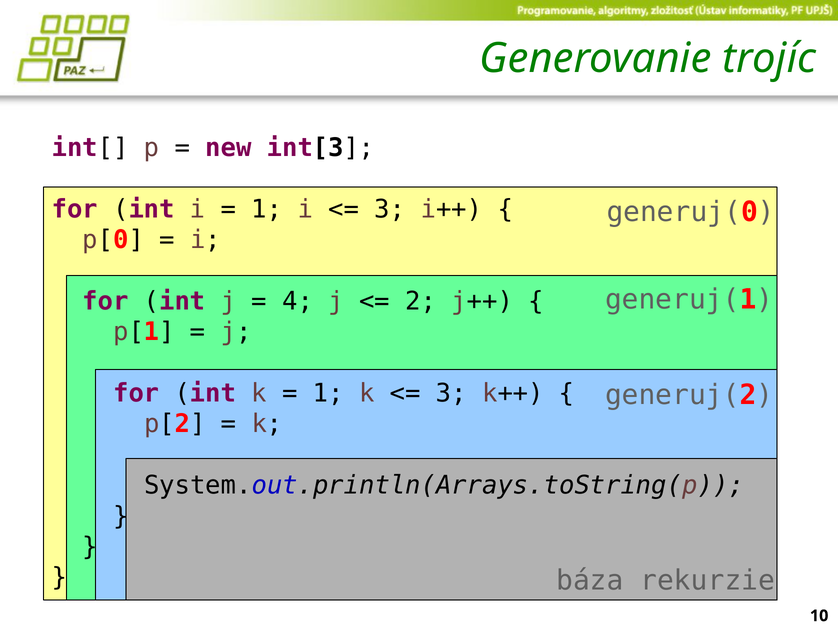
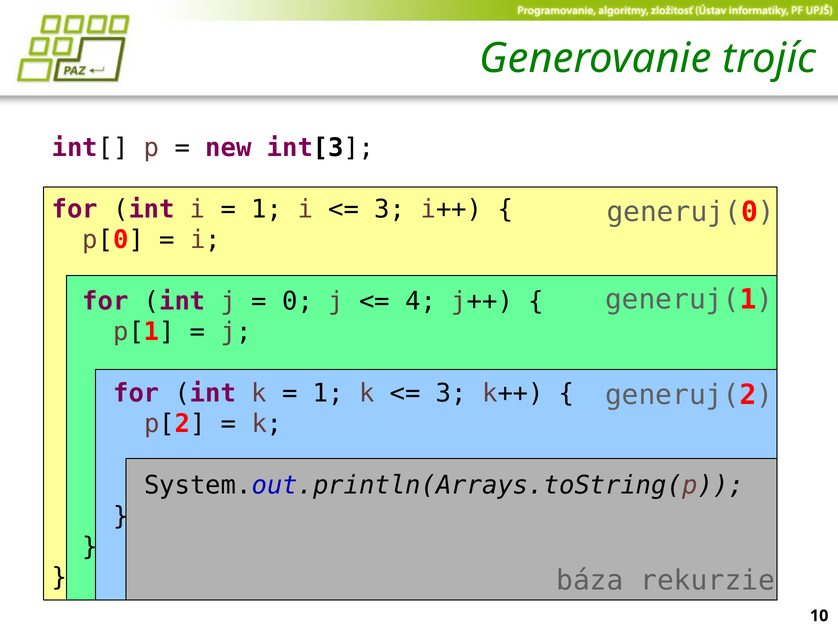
4: 4 -> 0
2: 2 -> 4
